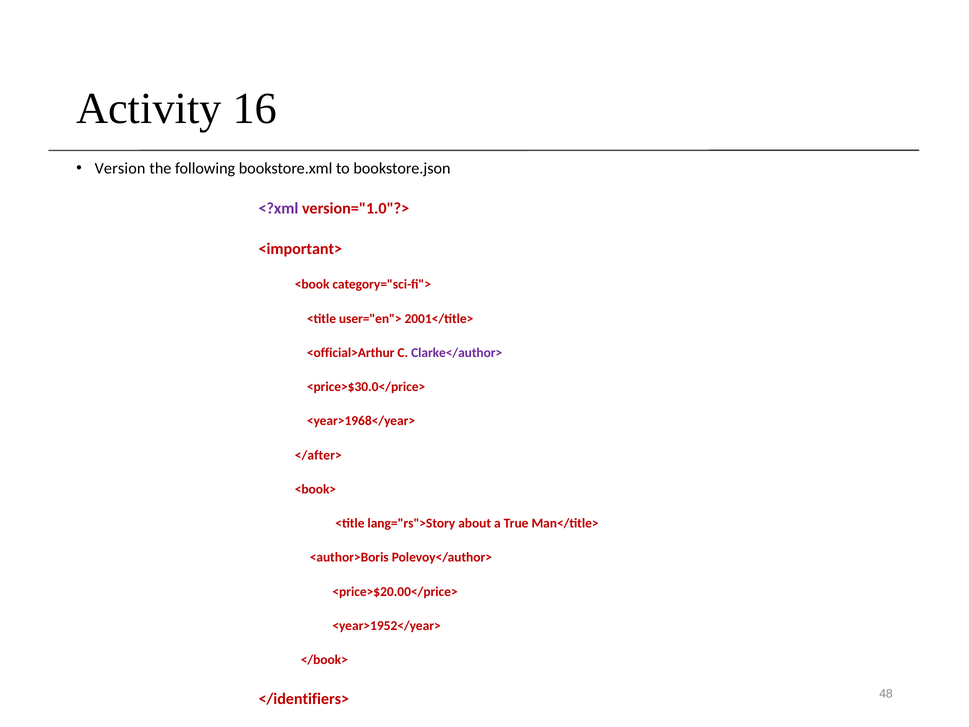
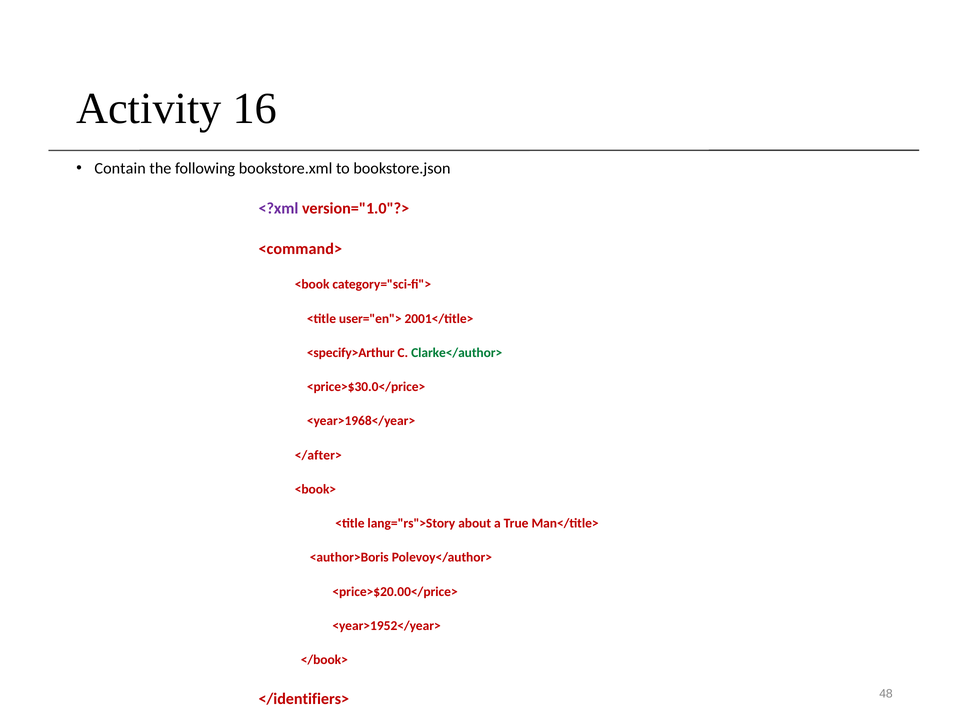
Version: Version -> Contain
<important>: <important> -> <command>
<official>Arthur: <official>Arthur -> <specify>Arthur
Clarke</author> colour: purple -> green
